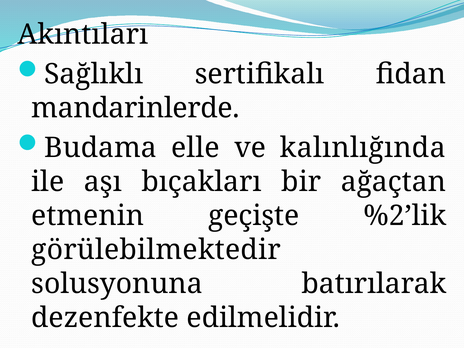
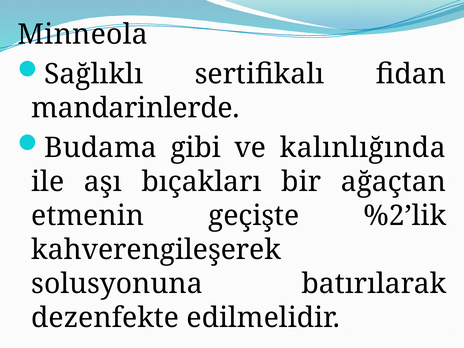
Akıntıları: Akıntıları -> Minneola
elle: elle -> gibi
görülebilmektedir: görülebilmektedir -> kahverengileşerek
